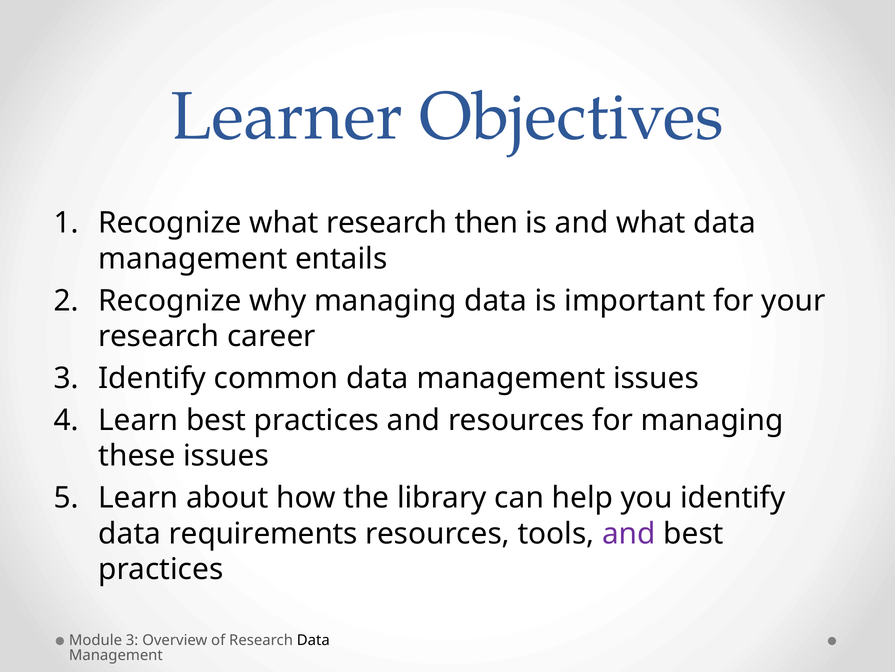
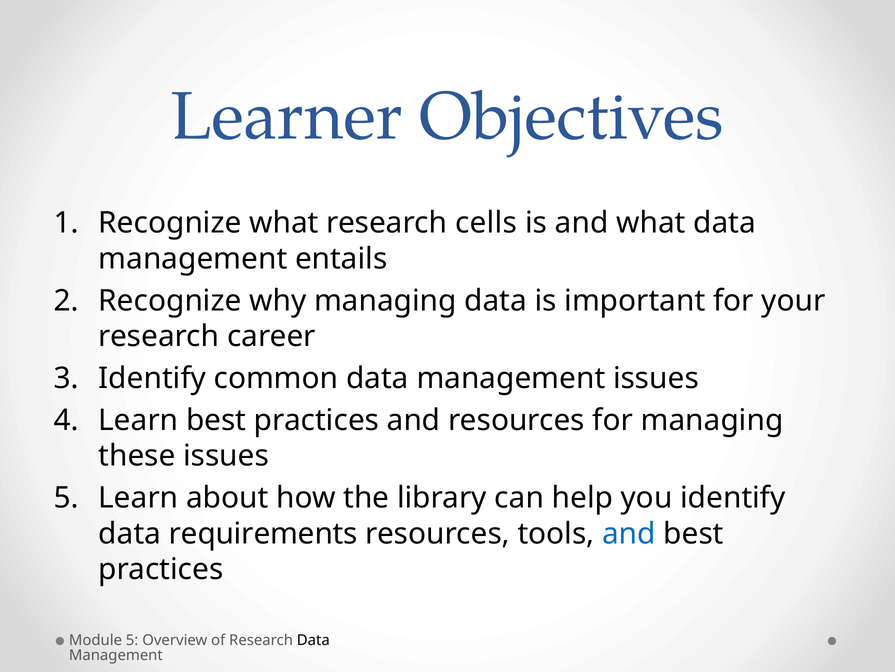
then: then -> cells
and at (629, 533) colour: purple -> blue
Module 3: 3 -> 5
